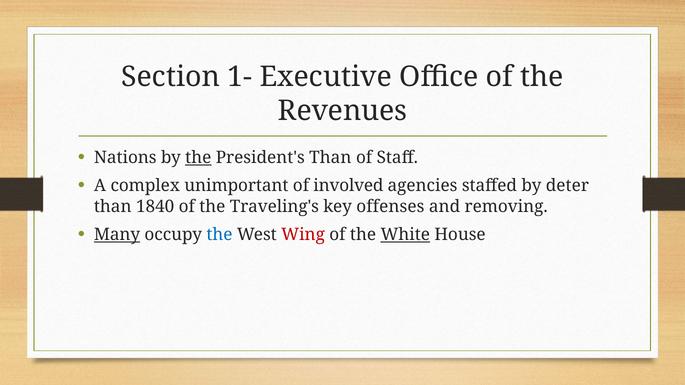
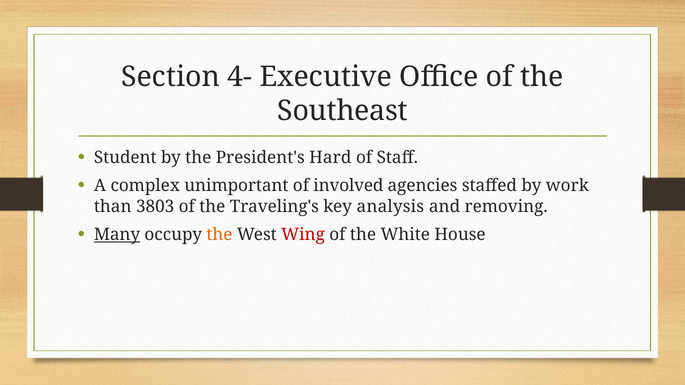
1-: 1- -> 4-
Revenues: Revenues -> Southeast
Nations: Nations -> Student
the at (198, 158) underline: present -> none
President's Than: Than -> Hard
deter: deter -> work
1840: 1840 -> 3803
offenses: offenses -> analysis
the at (219, 235) colour: blue -> orange
White underline: present -> none
